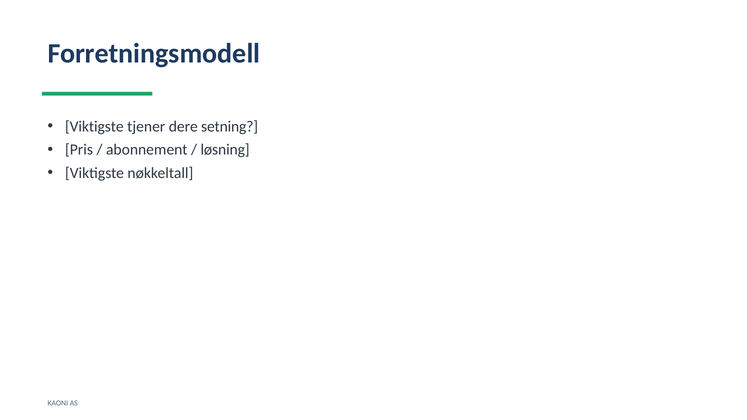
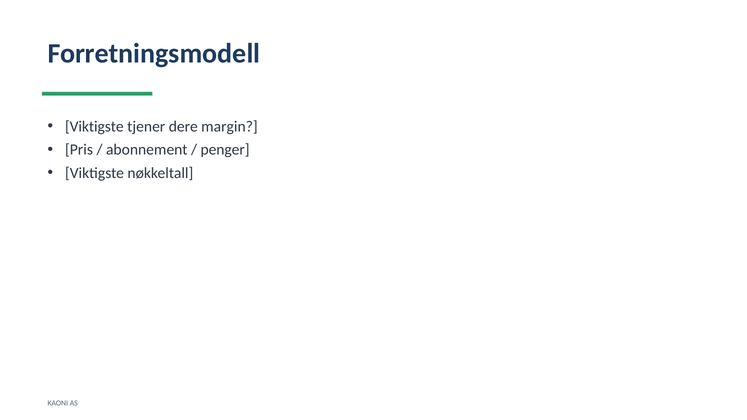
setning: setning -> margin
løsning: løsning -> penger
